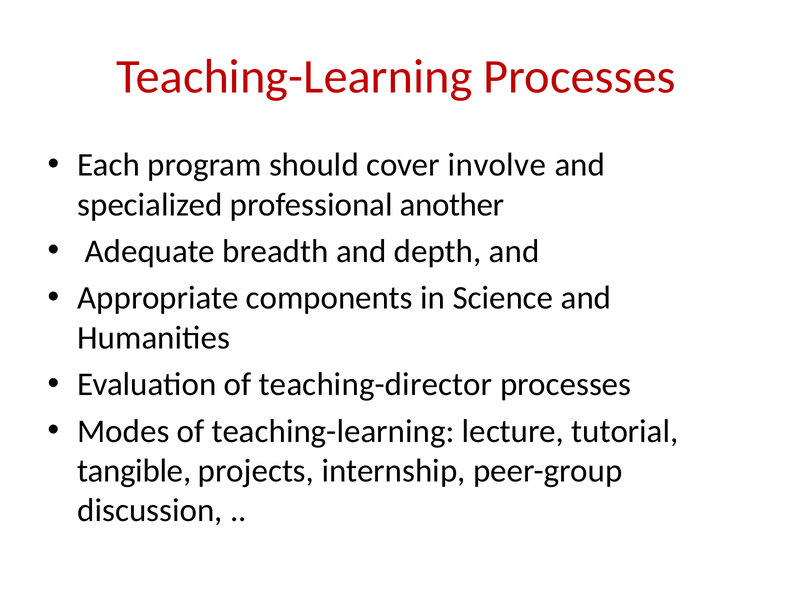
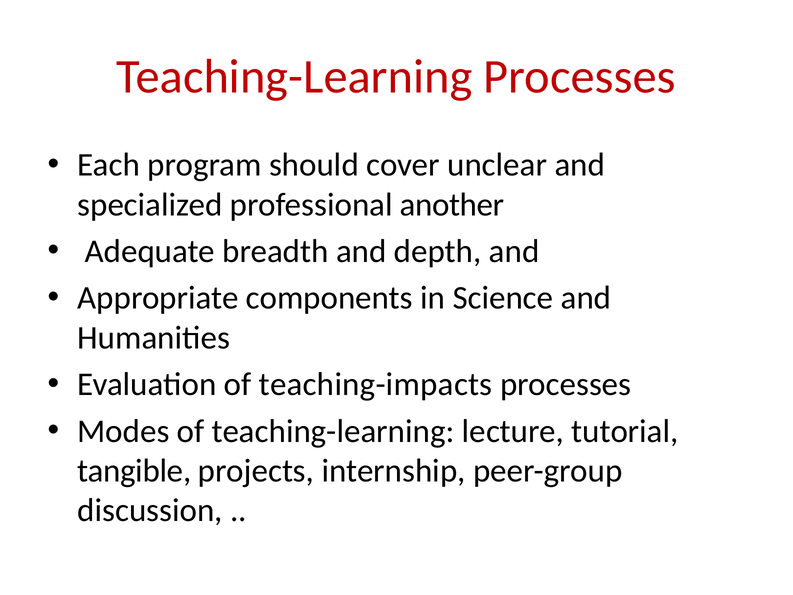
involve: involve -> unclear
teaching-director: teaching-director -> teaching-impacts
